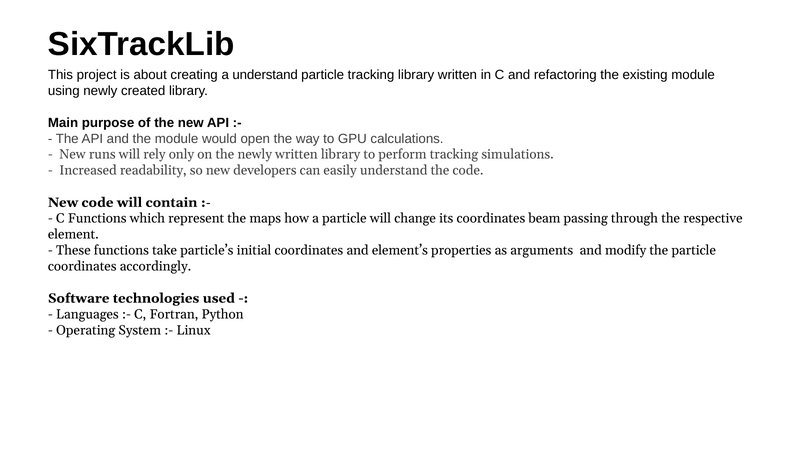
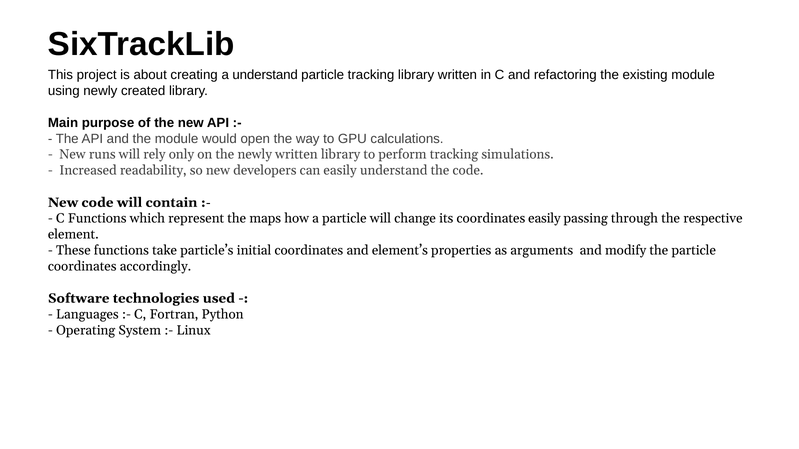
coordinates beam: beam -> easily
